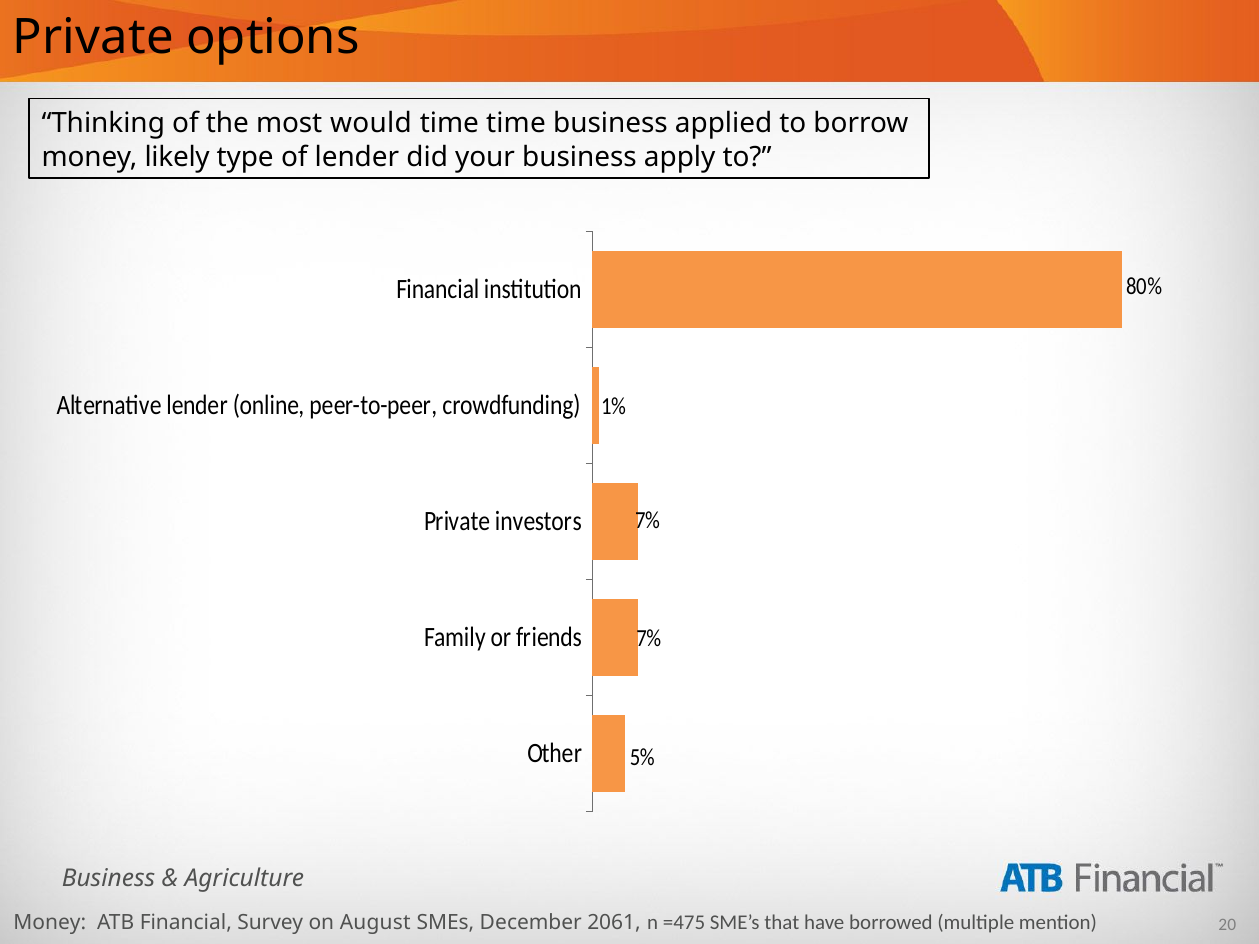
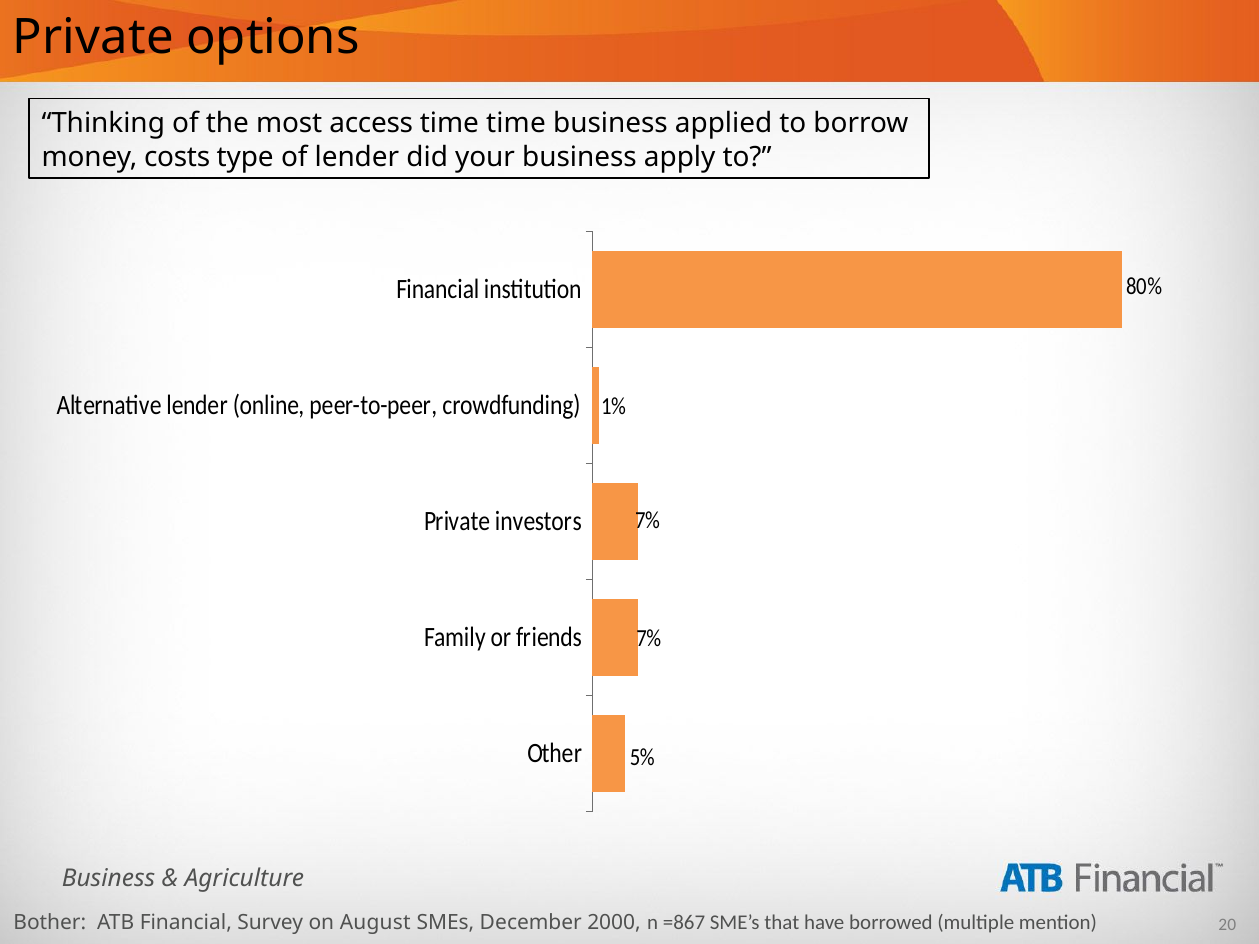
would: would -> access
likely: likely -> costs
Money at (50, 923): Money -> Bother
2061: 2061 -> 2000
=475: =475 -> =867
